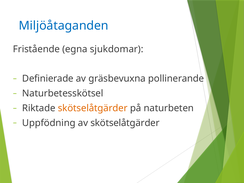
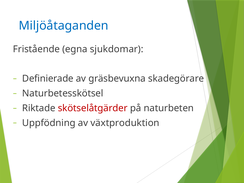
pollinerande: pollinerande -> skadegörare
skötselåtgärder at (93, 108) colour: orange -> red
av skötselåtgärder: skötselåtgärder -> växtproduktion
